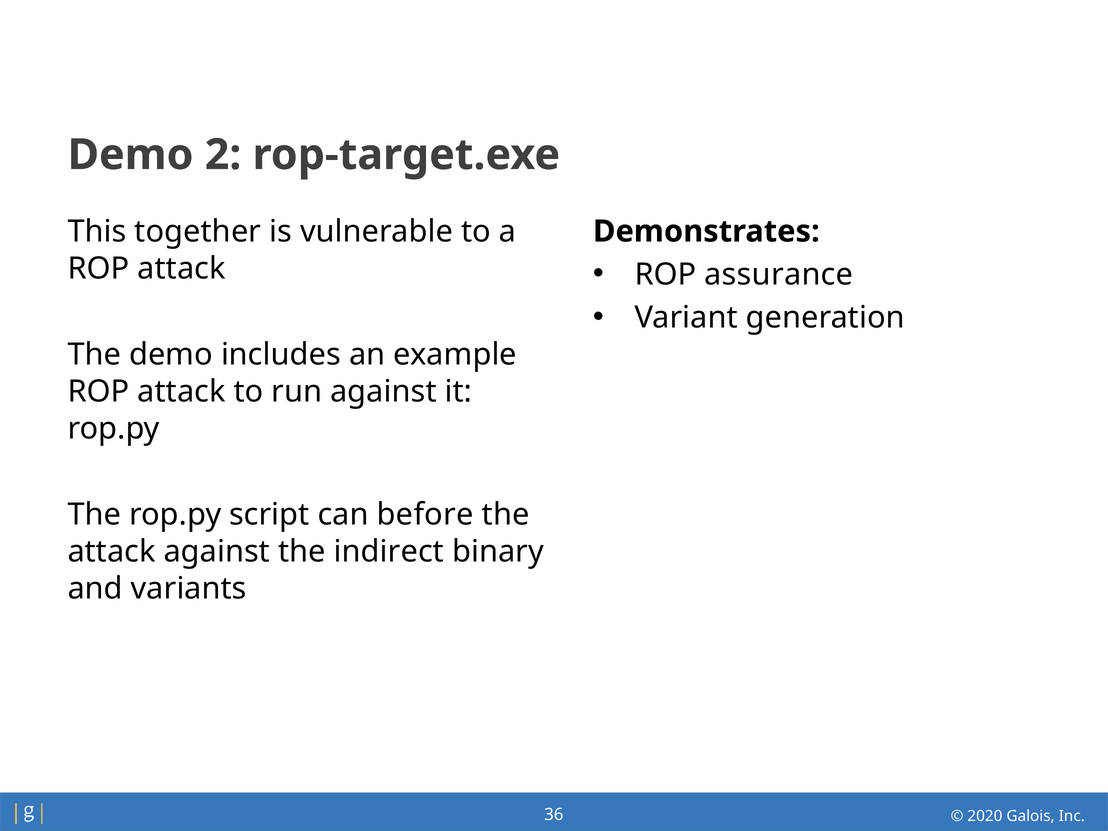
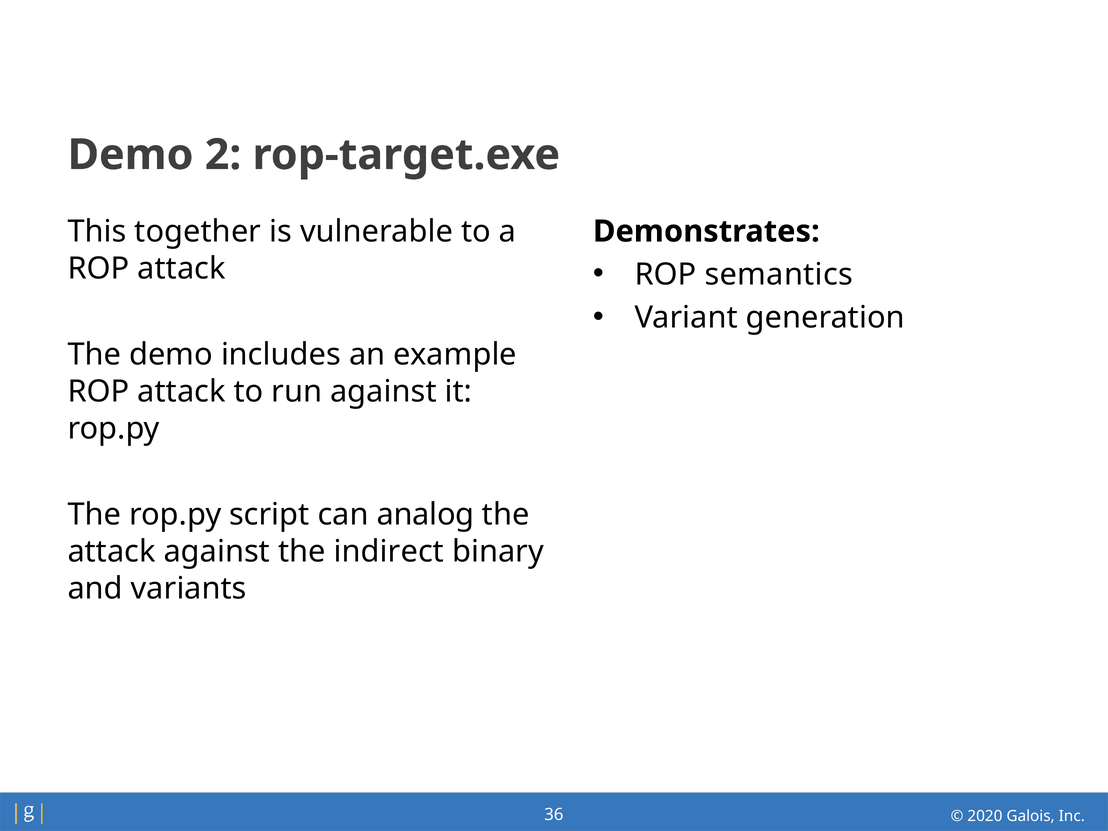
assurance: assurance -> semantics
before: before -> analog
